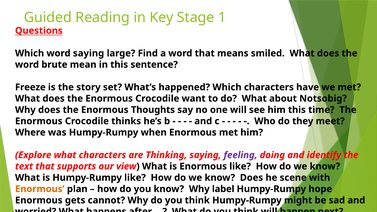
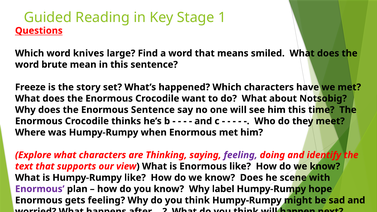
word saying: saying -> knives
Enormous Thoughts: Thoughts -> Sentence
Enormous at (40, 189) colour: orange -> purple
gets cannot: cannot -> feeling
